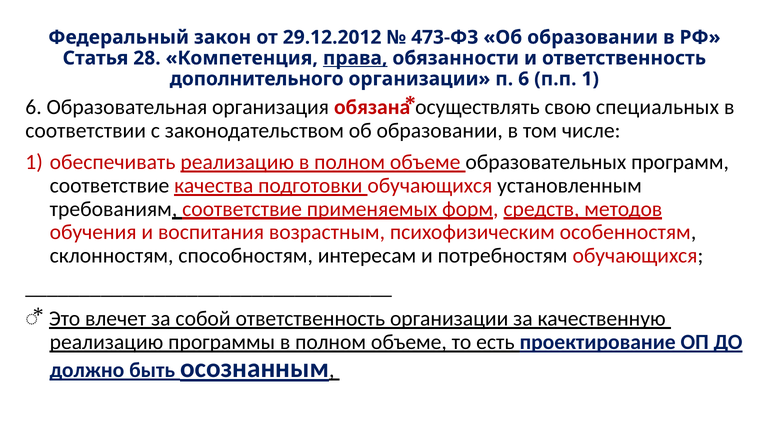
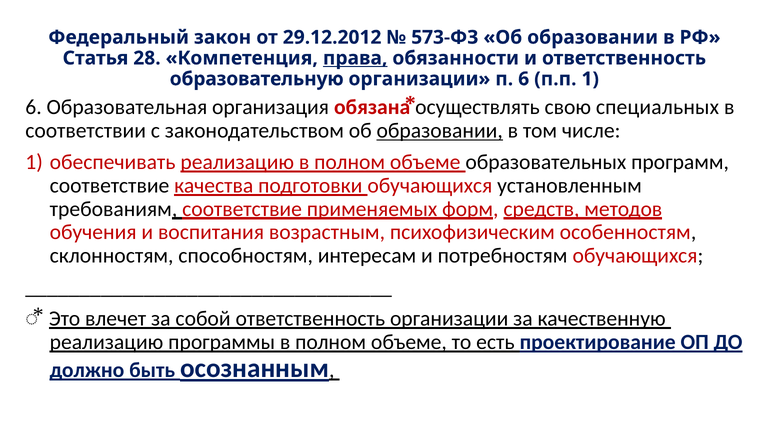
473-ФЗ: 473-ФЗ -> 573-ФЗ
дополнительного: дополнительного -> образовательную
образовании at (440, 131) underline: none -> present
